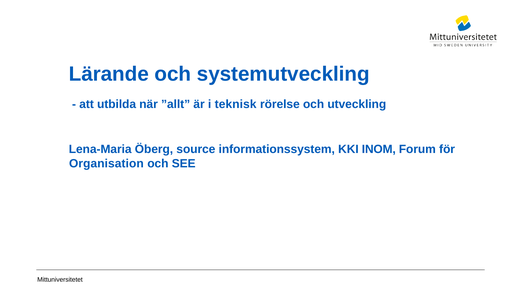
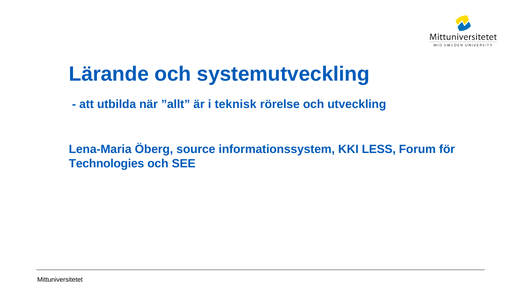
INOM: INOM -> LESS
Organisation: Organisation -> Technologies
